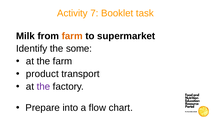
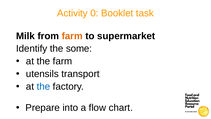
7: 7 -> 0
product: product -> utensils
the at (43, 86) colour: purple -> blue
